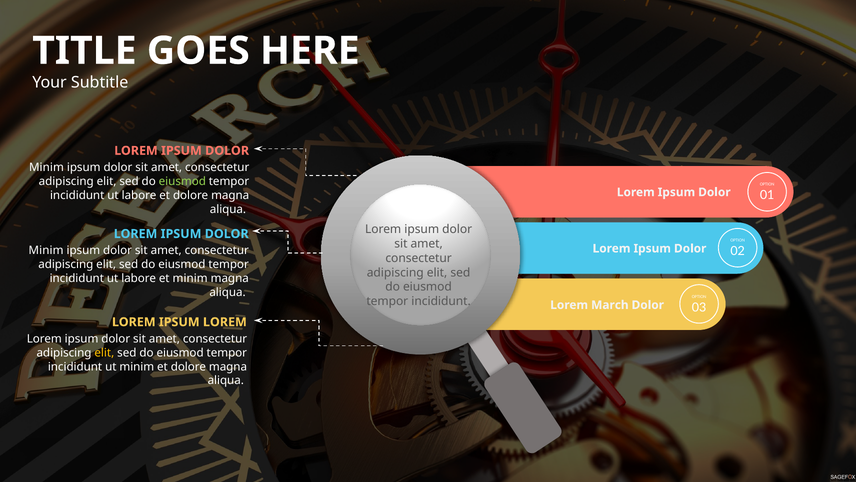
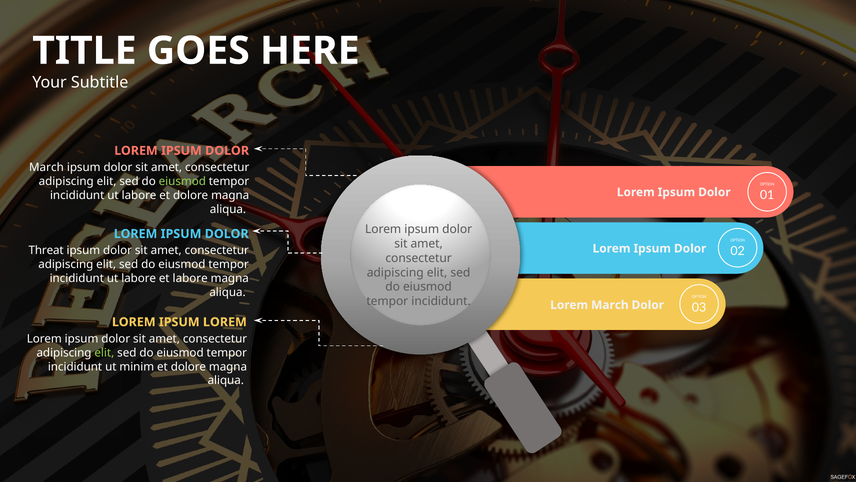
Minim at (46, 167): Minim -> March
Minim at (46, 250): Minim -> Threat
et minim: minim -> labore
elit at (104, 352) colour: yellow -> light green
